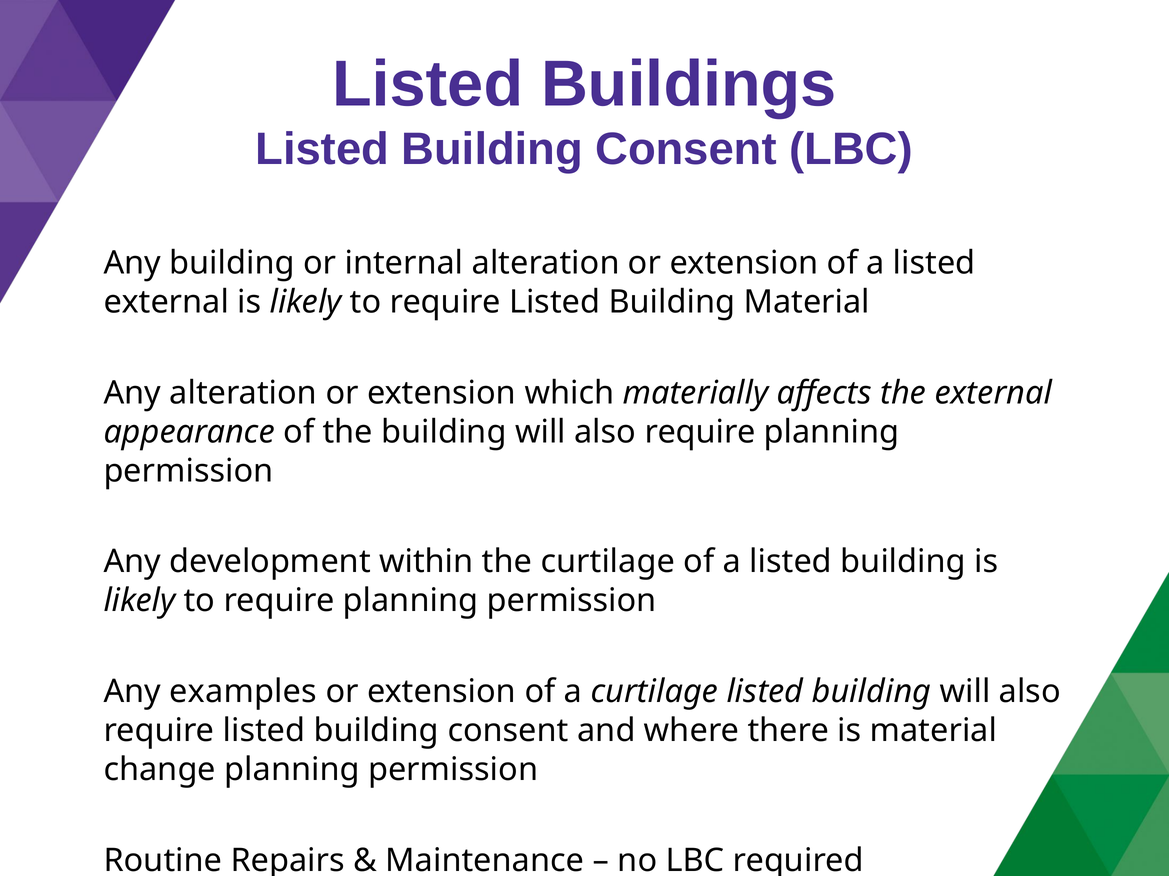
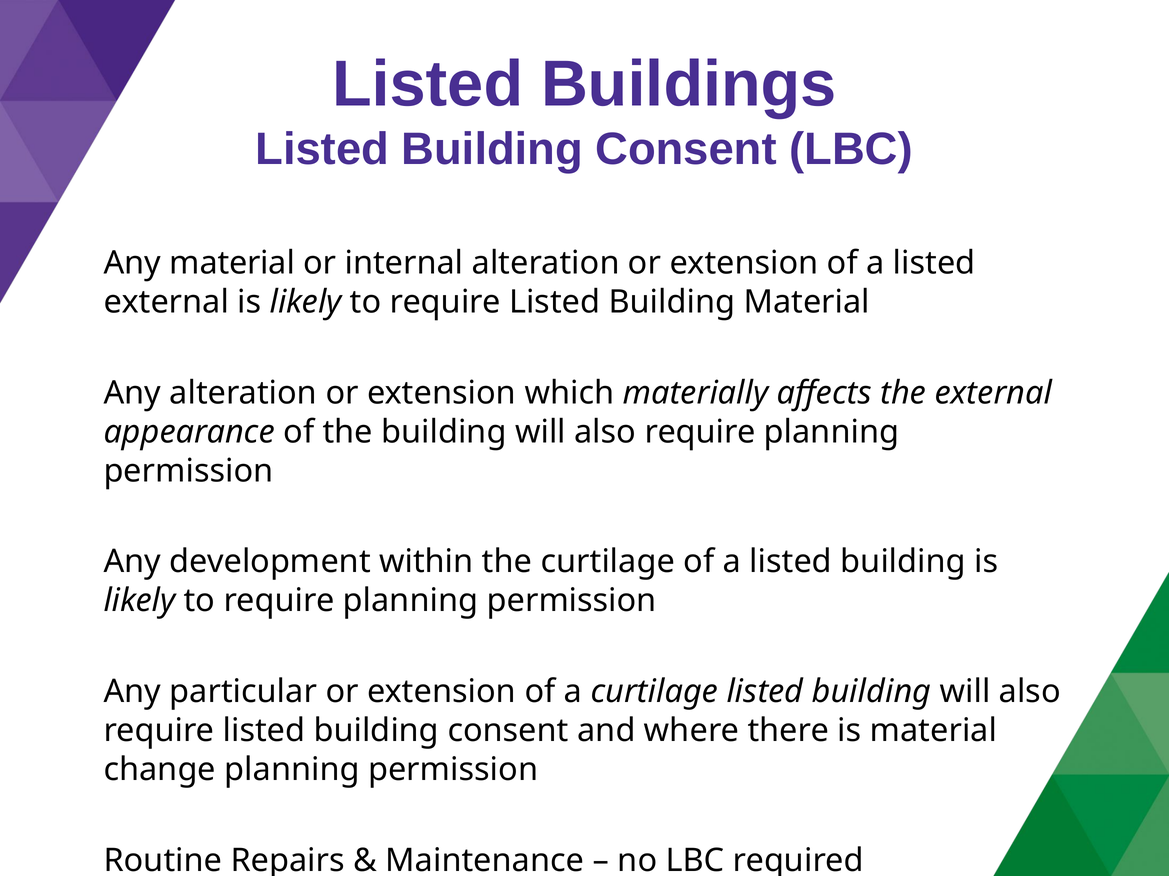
Any building: building -> material
examples: examples -> particular
